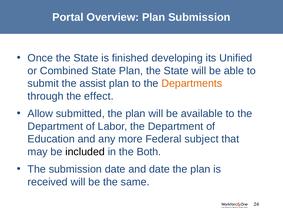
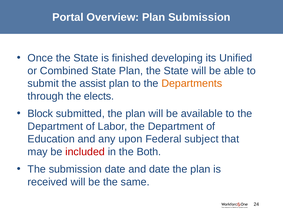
effect: effect -> elects
Allow: Allow -> Block
more: more -> upon
included colour: black -> red
